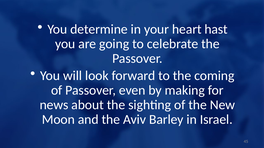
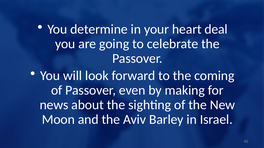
hast: hast -> deal
